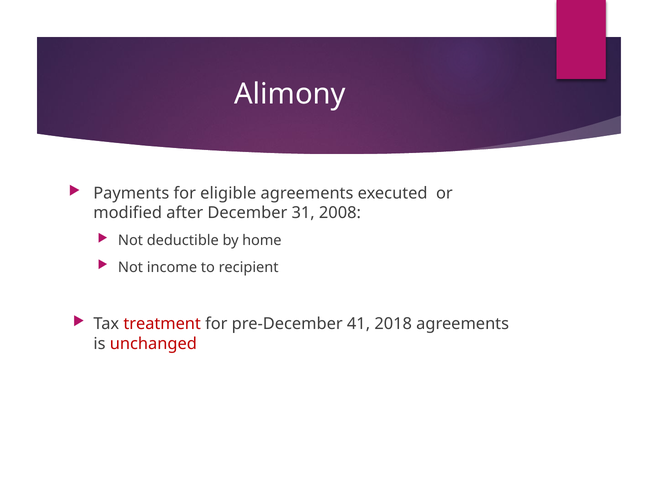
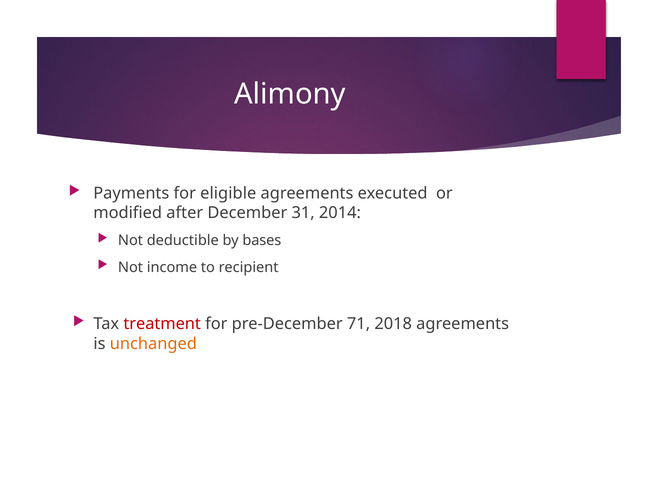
2008: 2008 -> 2014
home: home -> bases
41: 41 -> 71
unchanged colour: red -> orange
